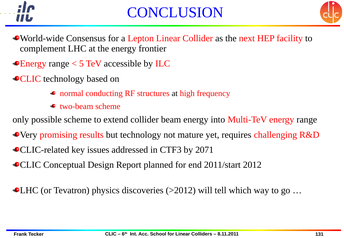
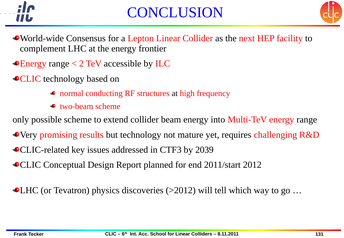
5: 5 -> 2
2071: 2071 -> 2039
